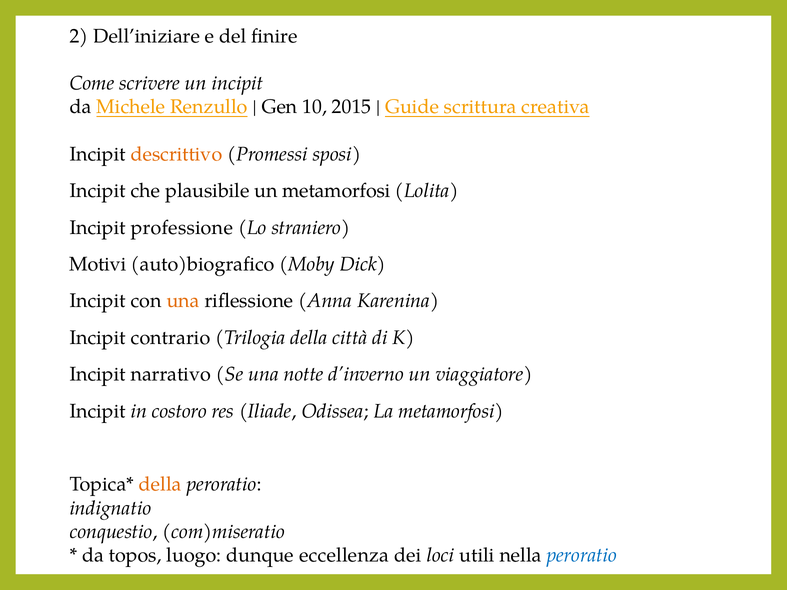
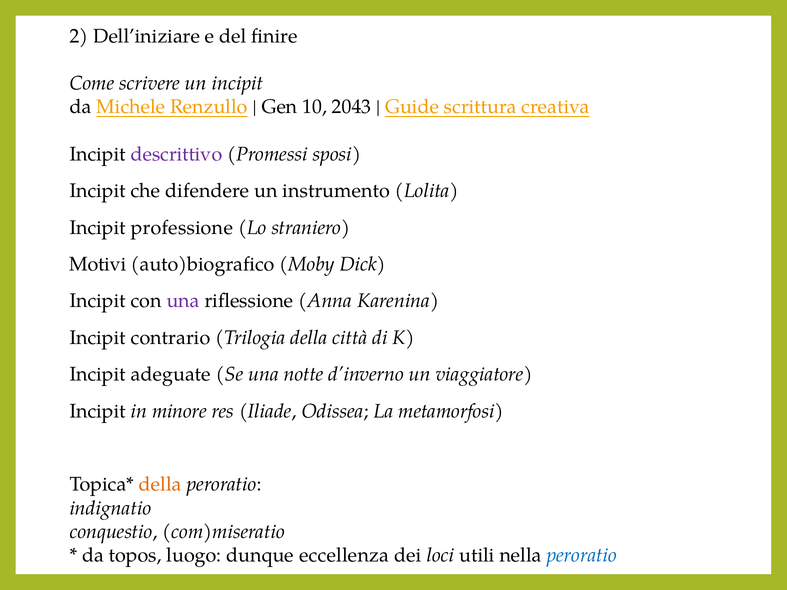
2015: 2015 -> 2043
descrittivo colour: orange -> purple
plausibile: plausibile -> difendere
un metamorfosi: metamorfosi -> instrumento
una at (183, 301) colour: orange -> purple
narrativo: narrativo -> adeguate
costoro: costoro -> minore
